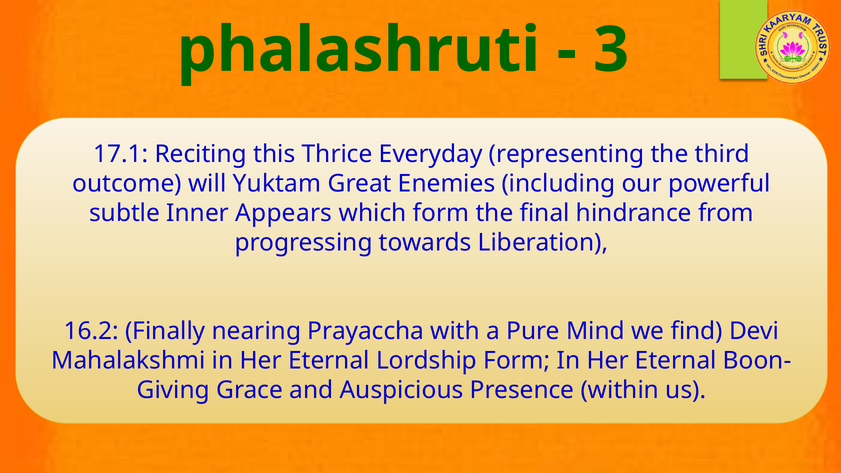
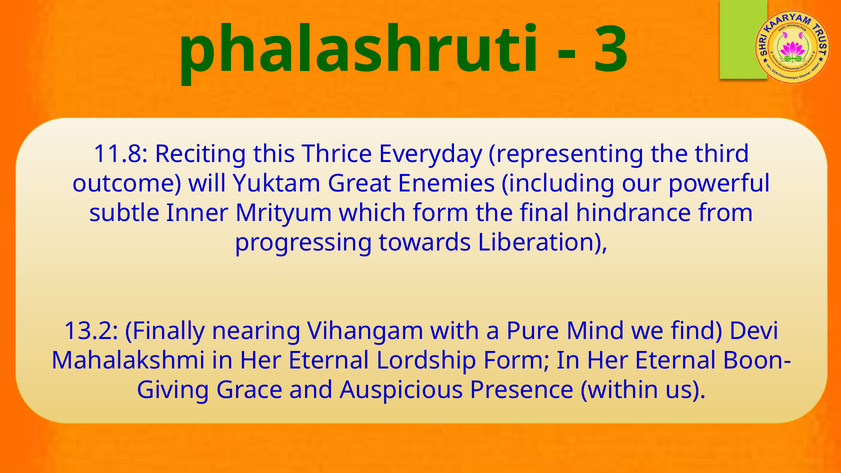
17.1: 17.1 -> 11.8
Appears: Appears -> Mrityum
16.2: 16.2 -> 13.2
Prayaccha: Prayaccha -> Vihangam
